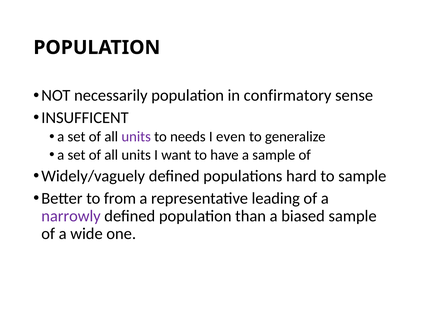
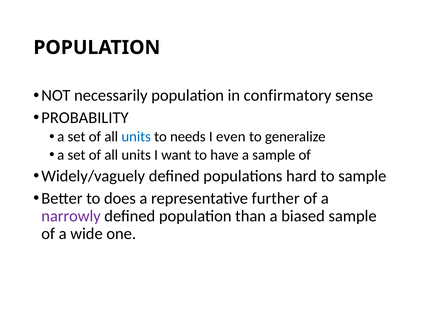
INSUFFICENT: INSUFFICENT -> PROBABILITY
units at (136, 137) colour: purple -> blue
from: from -> does
leading: leading -> further
